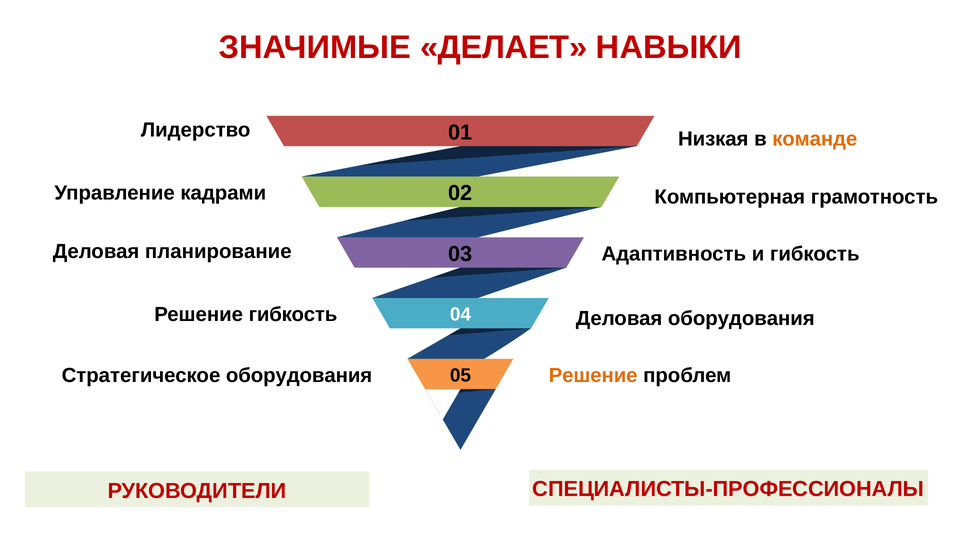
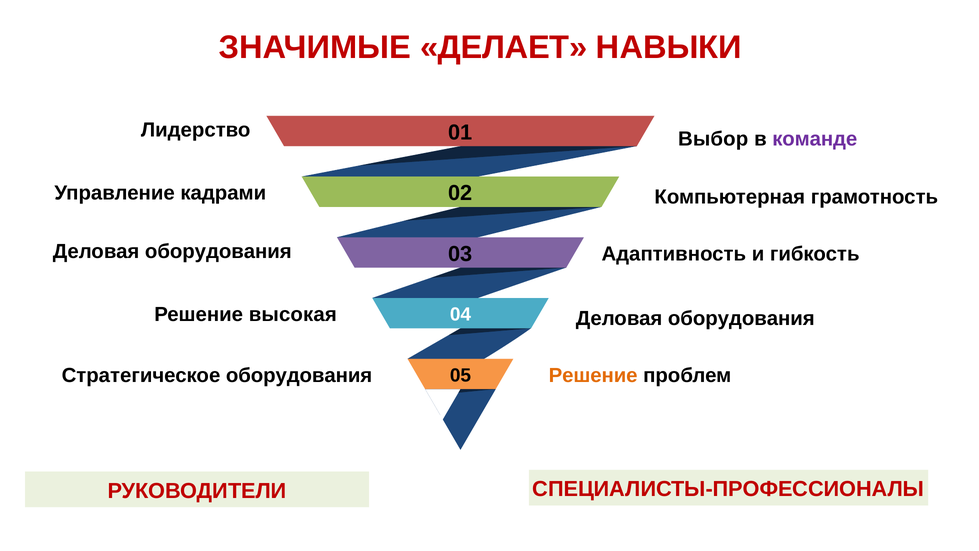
Низкая: Низкая -> Выбор
команде colour: orange -> purple
планирование at (218, 251): планирование -> оборудования
Решение гибкость: гибкость -> высокая
